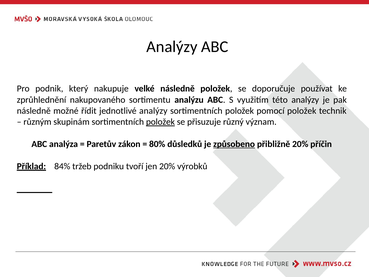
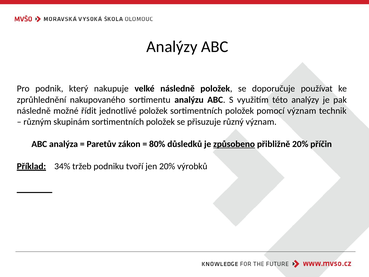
jednotlivé analýzy: analýzy -> položek
pomocí položek: položek -> význam
položek at (160, 122) underline: present -> none
84%: 84% -> 34%
